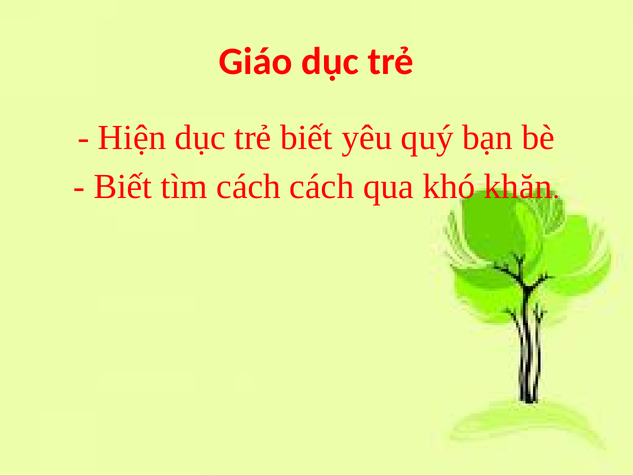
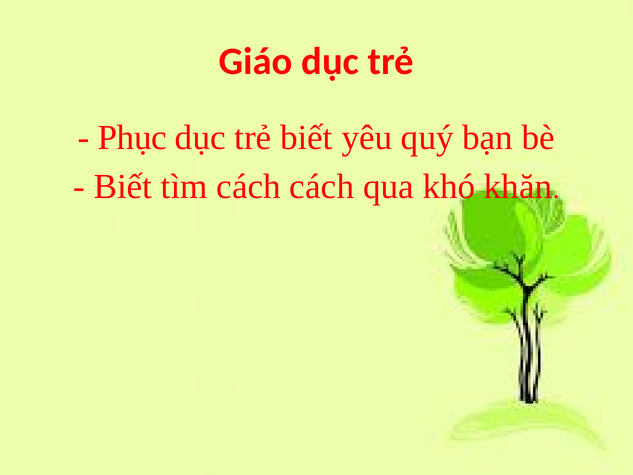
Hiện: Hiện -> Phục
